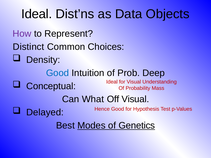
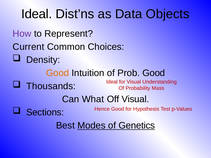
Distinct: Distinct -> Current
Good at (57, 73) colour: blue -> orange
Prob Deep: Deep -> Good
Conceptual: Conceptual -> Thousands
Delayed: Delayed -> Sections
